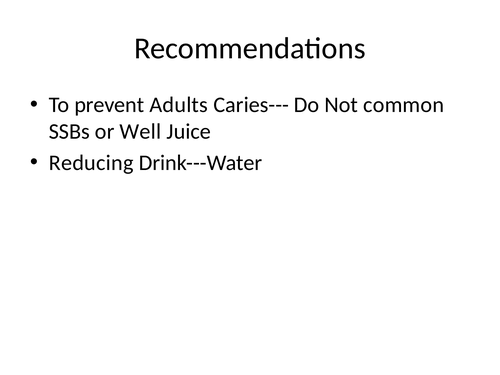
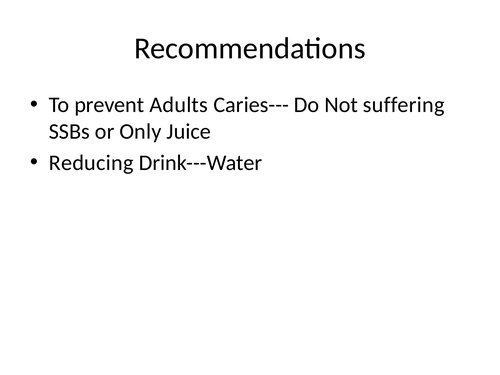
common: common -> suffering
Well: Well -> Only
